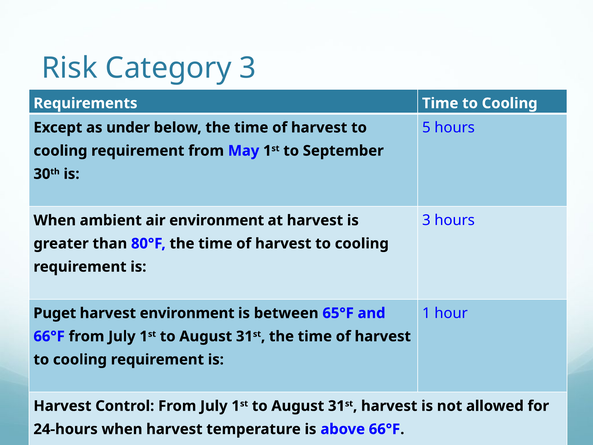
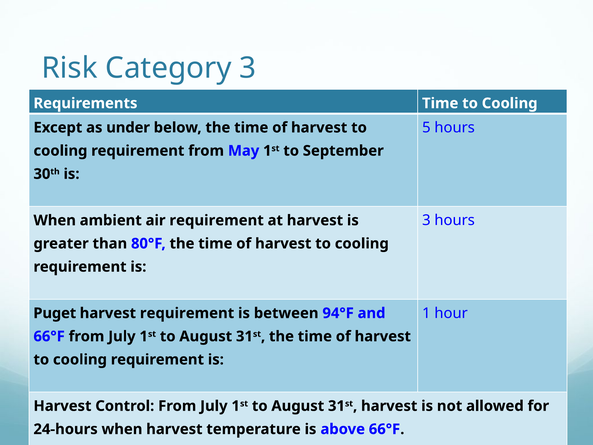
air environment: environment -> requirement
harvest environment: environment -> requirement
65°F: 65°F -> 94°F
